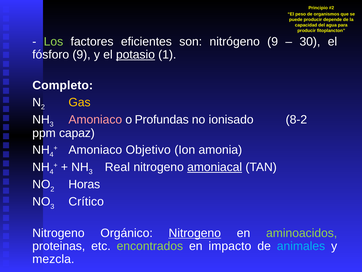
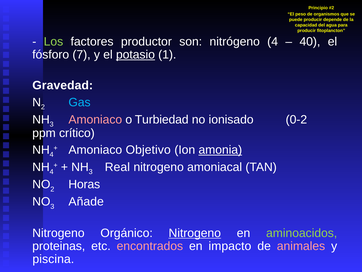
eficientes: eficientes -> productor
nitrógeno 9: 9 -> 4
30: 30 -> 40
fósforo 9: 9 -> 7
Completo: Completo -> Gravedad
Gas colour: yellow -> light blue
Profundas: Profundas -> Turbiedad
8-2: 8-2 -> 0-2
capaz: capaz -> crítico
amonia underline: none -> present
amoniacal underline: present -> none
Crítico: Crítico -> Añade
encontrados colour: light green -> pink
animales colour: light blue -> pink
mezcla: mezcla -> piscina
